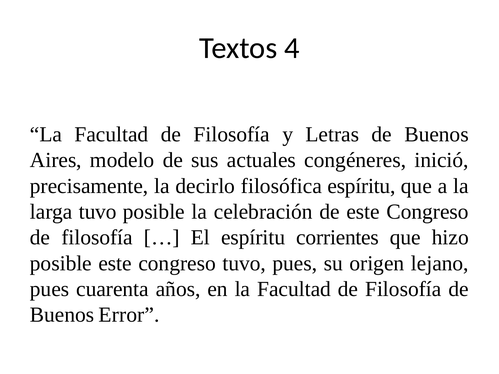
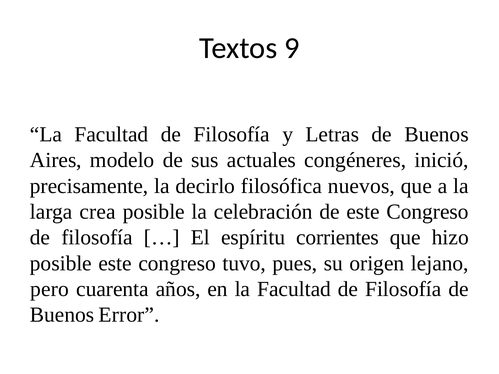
4: 4 -> 9
filosófica espíritu: espíritu -> nuevos
larga tuvo: tuvo -> crea
pues at (50, 289): pues -> pero
